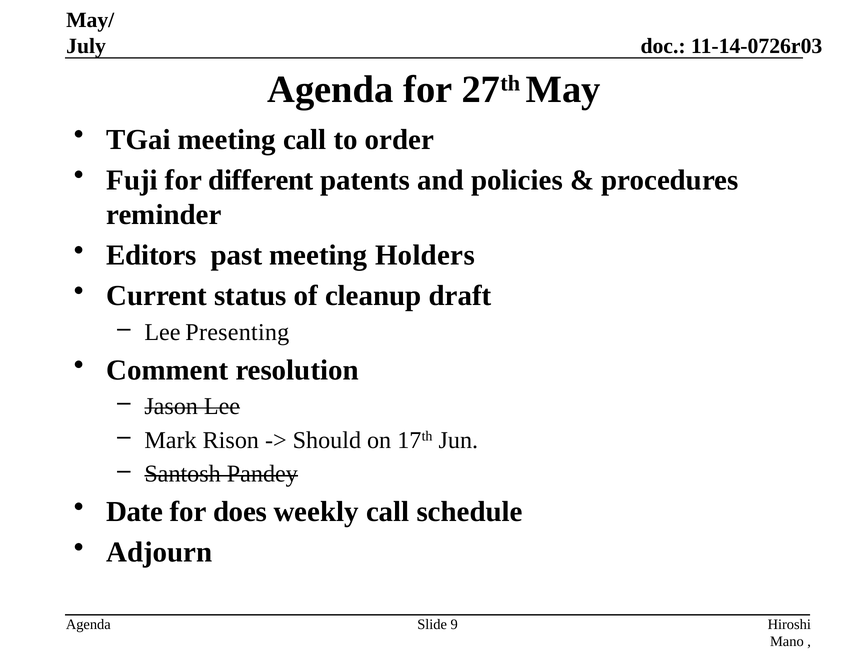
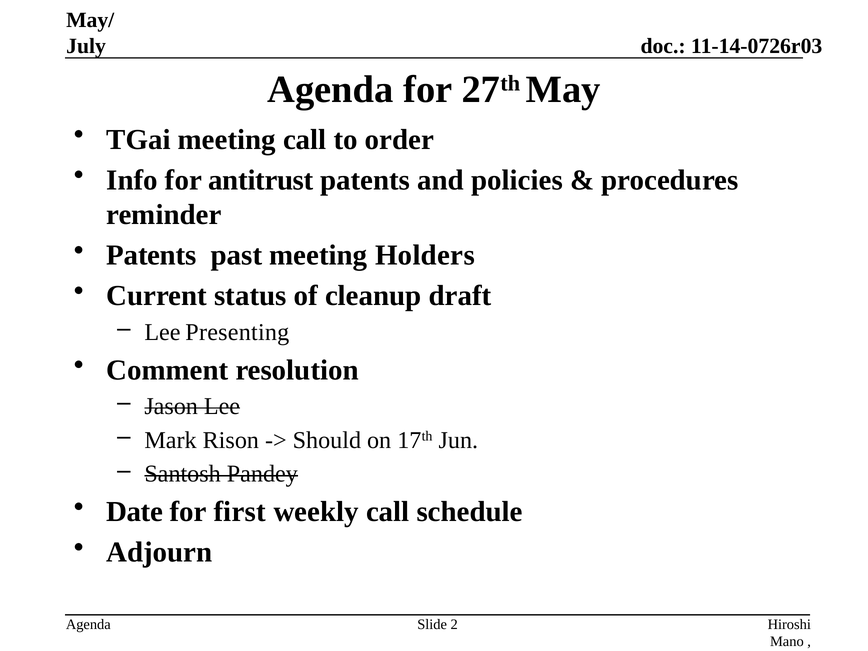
Fuji: Fuji -> Info
different: different -> antitrust
Editors at (151, 255): Editors -> Patents
does: does -> first
9: 9 -> 2
